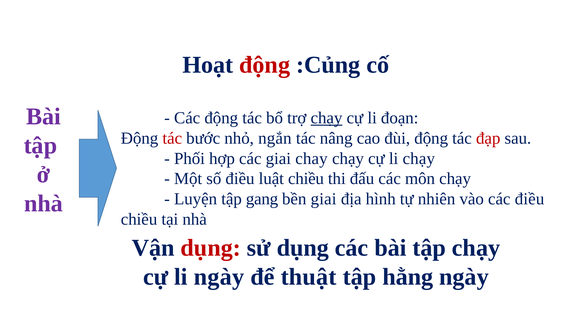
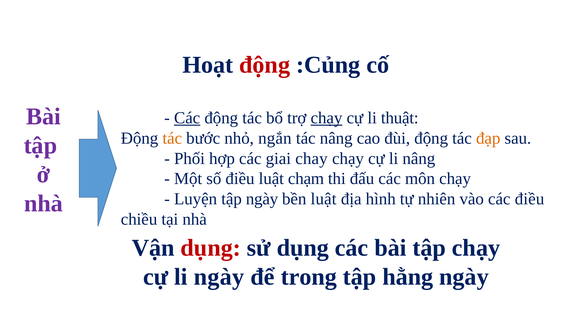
Các at (187, 118) underline: none -> present
đoạn: đoạn -> thuật
tác at (172, 138) colour: red -> orange
đạp colour: red -> orange
li chạy: chạy -> nâng
luật chiều: chiều -> chạm
tập gang: gang -> ngày
bền giai: giai -> luật
thuật: thuật -> trong
